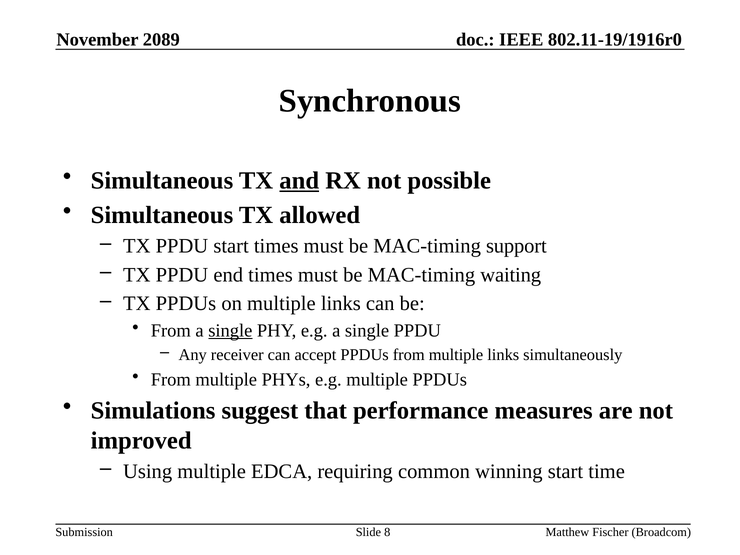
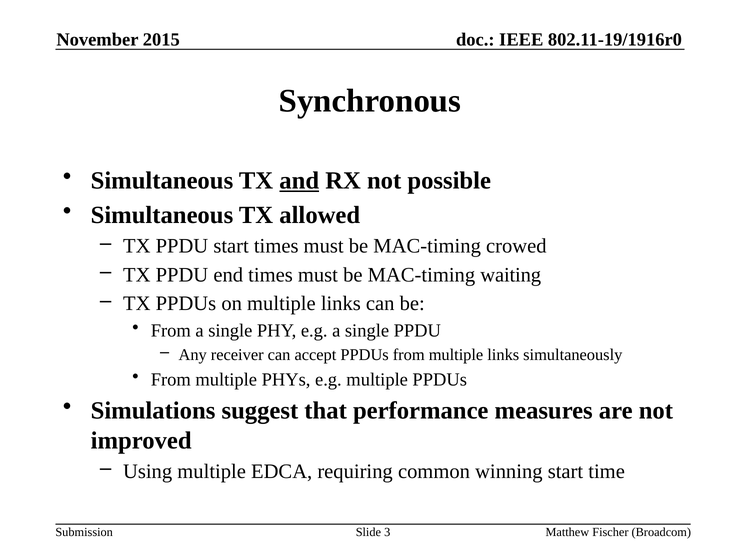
2089: 2089 -> 2015
support: support -> crowed
single at (230, 331) underline: present -> none
8: 8 -> 3
